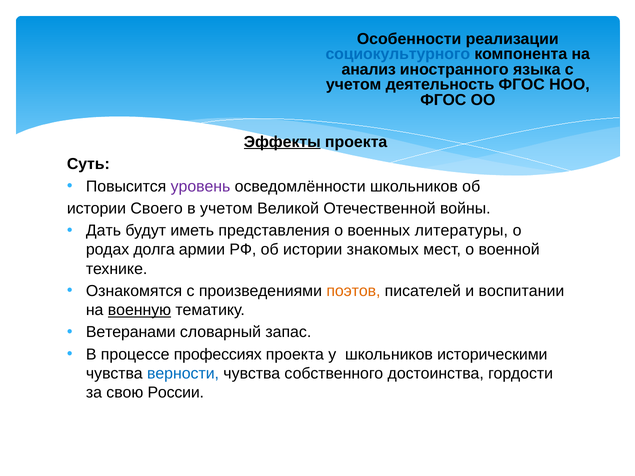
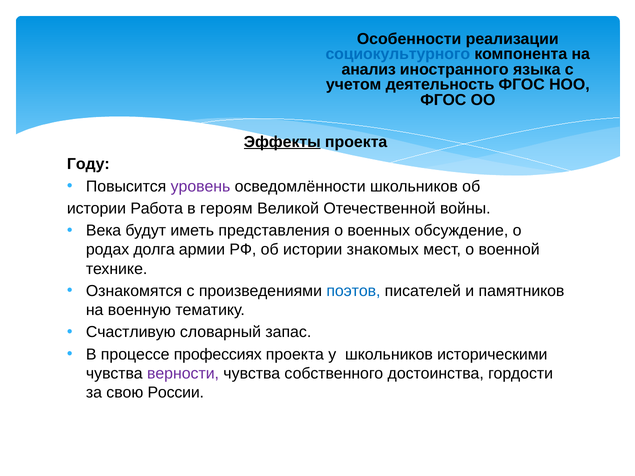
Суть: Суть -> Году
Своего: Своего -> Работа
в учетом: учетом -> героям
Дать: Дать -> Века
литературы: литературы -> обсуждение
поэтов colour: orange -> blue
воспитании: воспитании -> памятников
военную underline: present -> none
Ветеранами: Ветеранами -> Счастливую
верности colour: blue -> purple
